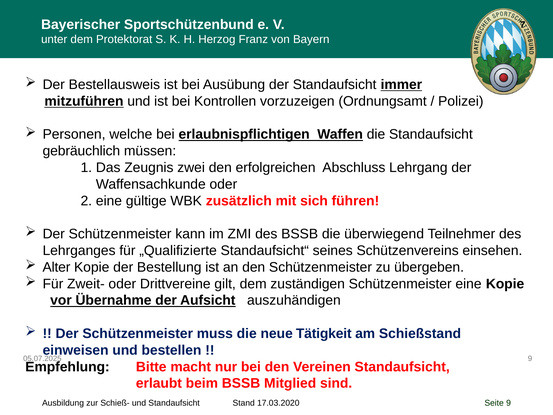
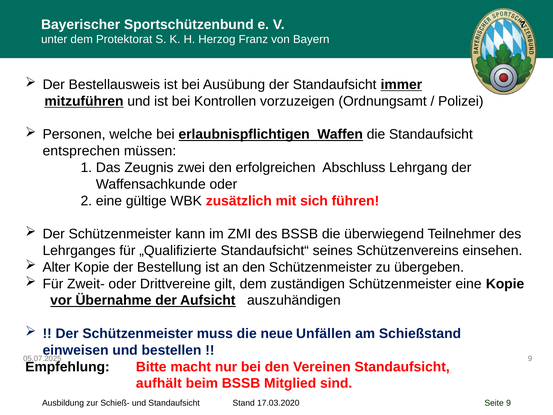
gebräuchlich: gebräuchlich -> entsprechen
Tätigkeit: Tätigkeit -> Unfällen
erlaubt: erlaubt -> aufhält
